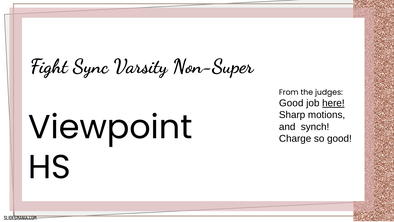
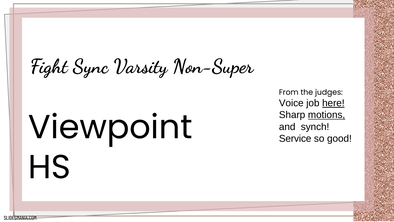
Good at (291, 103): Good -> Voice
motions underline: none -> present
Charge: Charge -> Service
